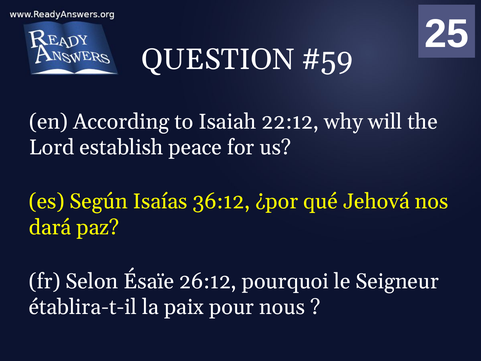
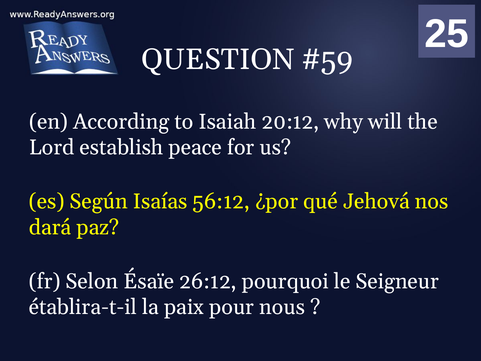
22:12: 22:12 -> 20:12
36:12: 36:12 -> 56:12
